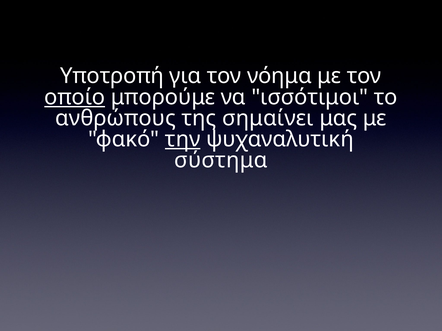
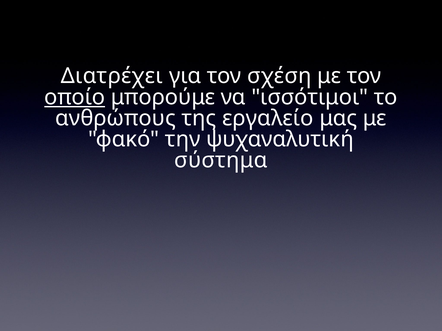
Υποτροπή: Υποτροπή -> Διατρέχει
νόημα: νόημα -> σχέση
σημαίνει: σημαίνει -> εργαλείο
την underline: present -> none
